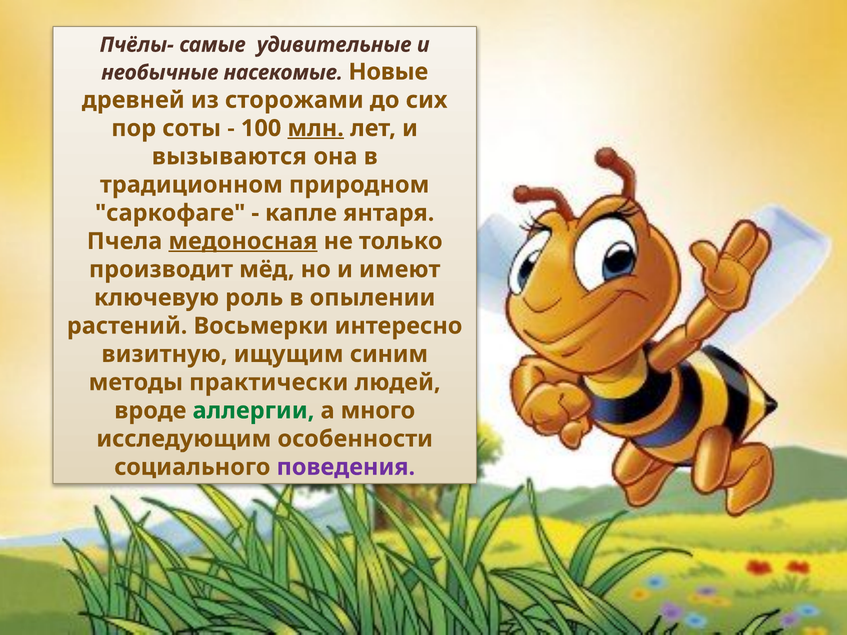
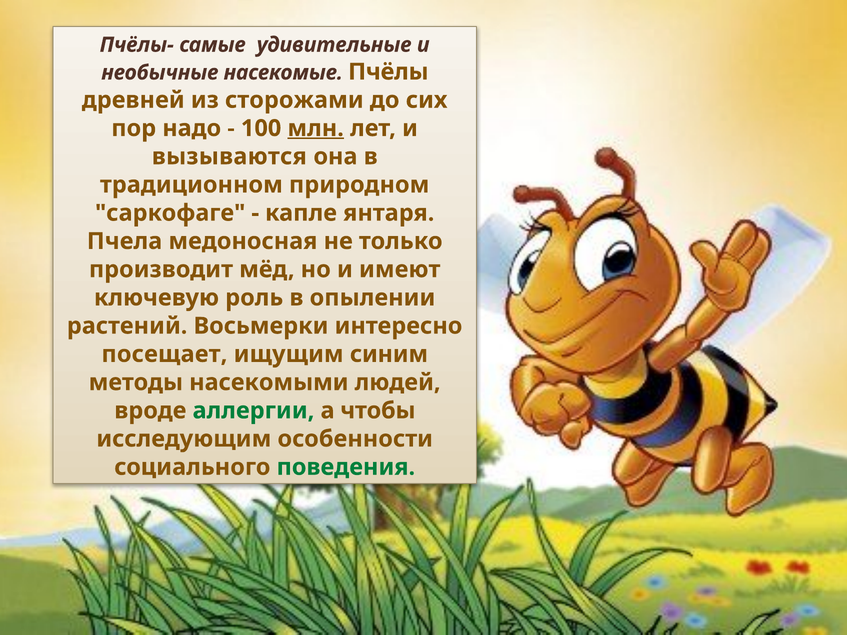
Новые: Новые -> Пчёлы
соты: соты -> надо
медоносная underline: present -> none
визитную: визитную -> посещает
практически: практически -> насекомыми
много: много -> чтобы
поведения colour: purple -> green
